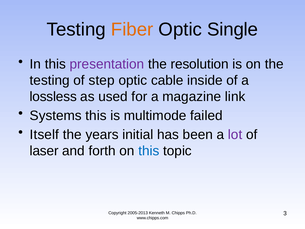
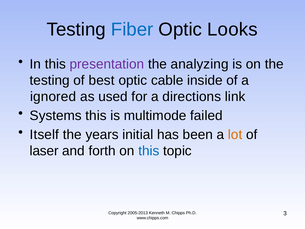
Fiber colour: orange -> blue
Single: Single -> Looks
resolution: resolution -> analyzing
step: step -> best
lossless: lossless -> ignored
magazine: magazine -> directions
lot colour: purple -> orange
